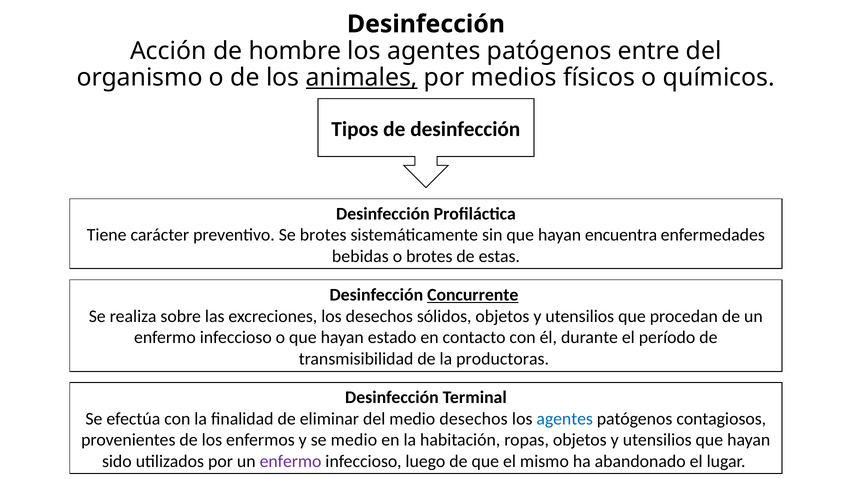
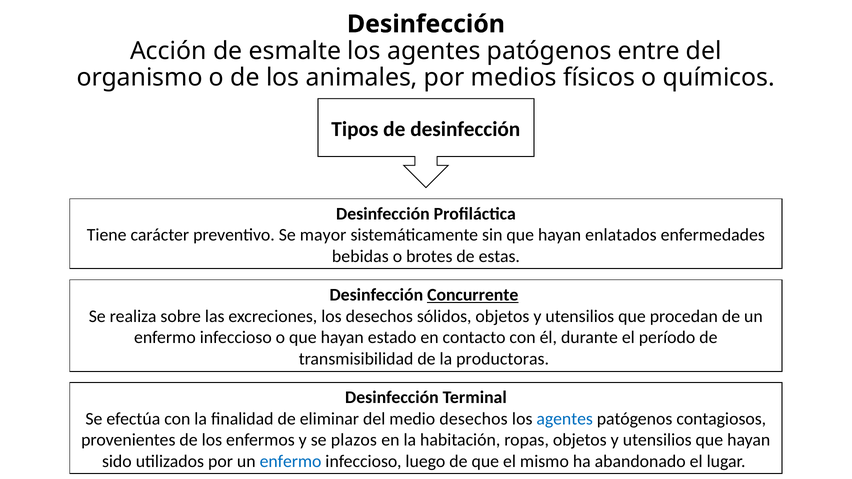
hombre: hombre -> esmalte
animales underline: present -> none
Se brotes: brotes -> mayor
encuentra: encuentra -> enlatados
se medio: medio -> plazos
enfermo at (291, 462) colour: purple -> blue
